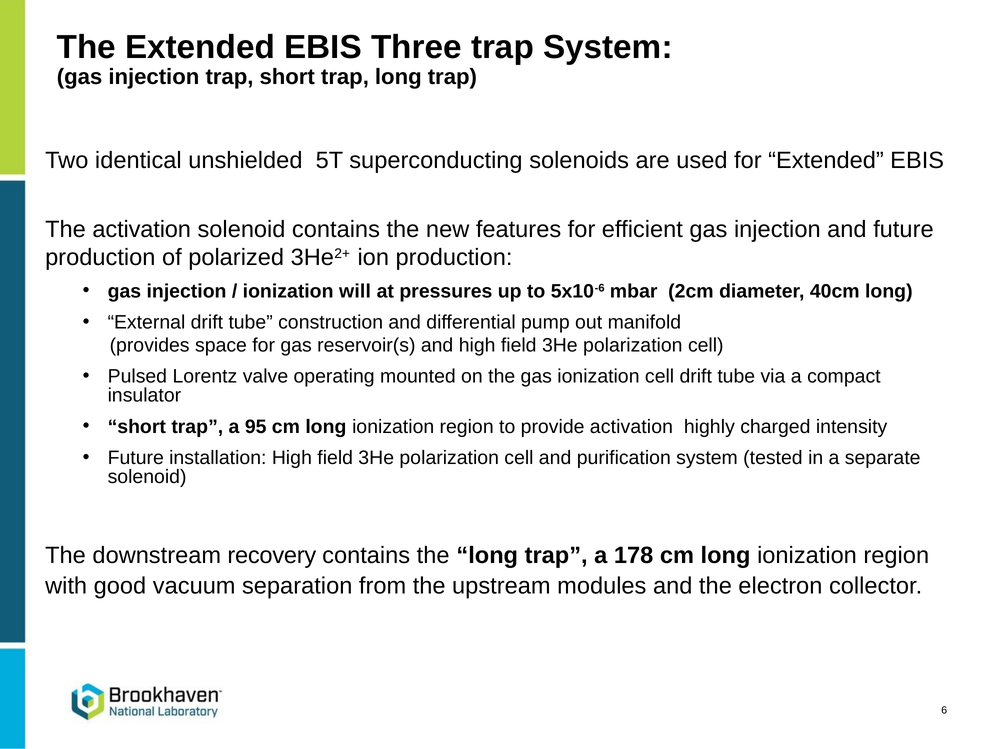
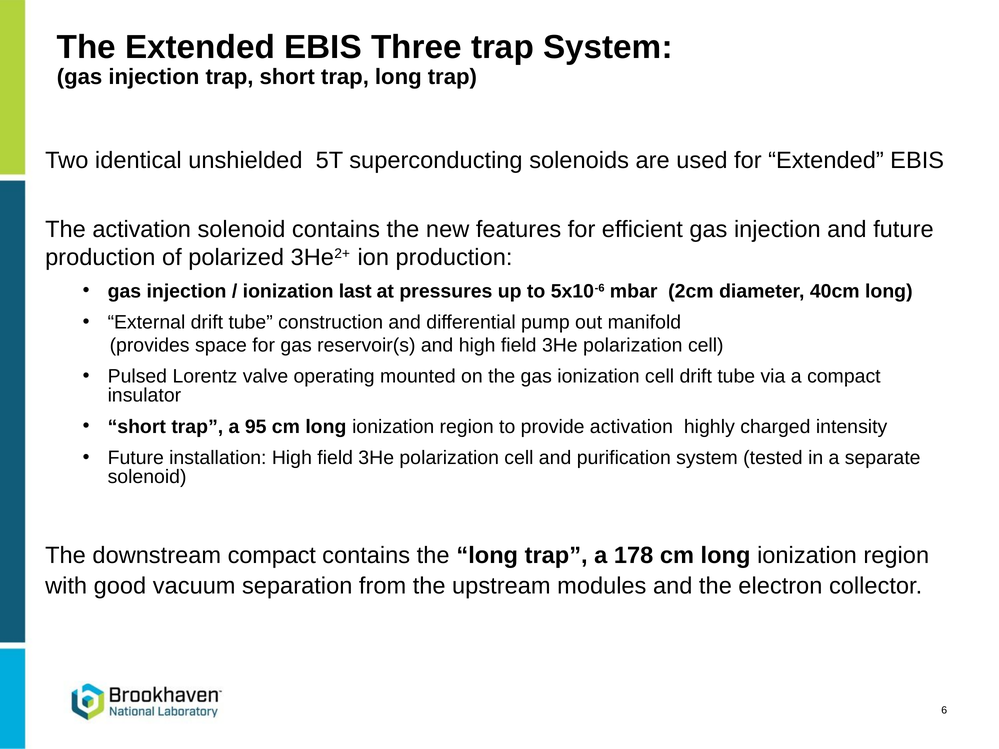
will: will -> last
downstream recovery: recovery -> compact
